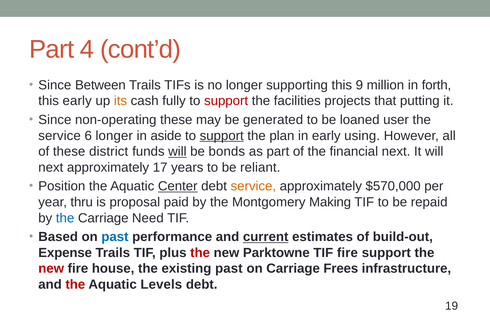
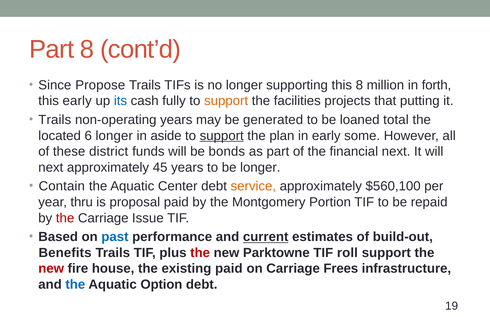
Part 4: 4 -> 8
Between: Between -> Propose
this 9: 9 -> 8
its colour: orange -> blue
support at (226, 101) colour: red -> orange
Since at (55, 120): Since -> Trails
non-operating these: these -> years
user: user -> total
service at (60, 136): service -> located
using: using -> some
will at (177, 152) underline: present -> none
17: 17 -> 45
be reliant: reliant -> longer
Position: Position -> Contain
Center underline: present -> none
$570,000: $570,000 -> $560,100
Making: Making -> Portion
the at (65, 218) colour: blue -> red
Need: Need -> Issue
Expense: Expense -> Benefits
TIF fire: fire -> roll
existing past: past -> paid
the at (75, 284) colour: red -> blue
Levels: Levels -> Option
